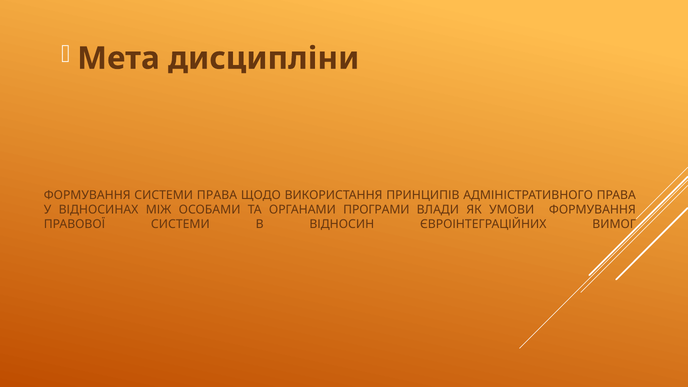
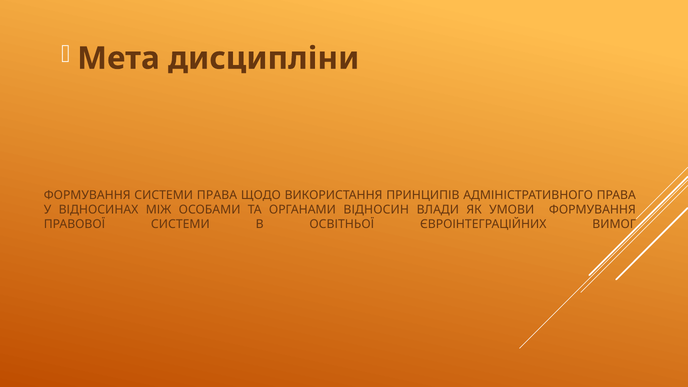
ПРОГРАМИ: ПРОГРАМИ -> ВІДНОСИН
ВІДНОСИН: ВІДНОСИН -> ОСВІТНЬОЇ
